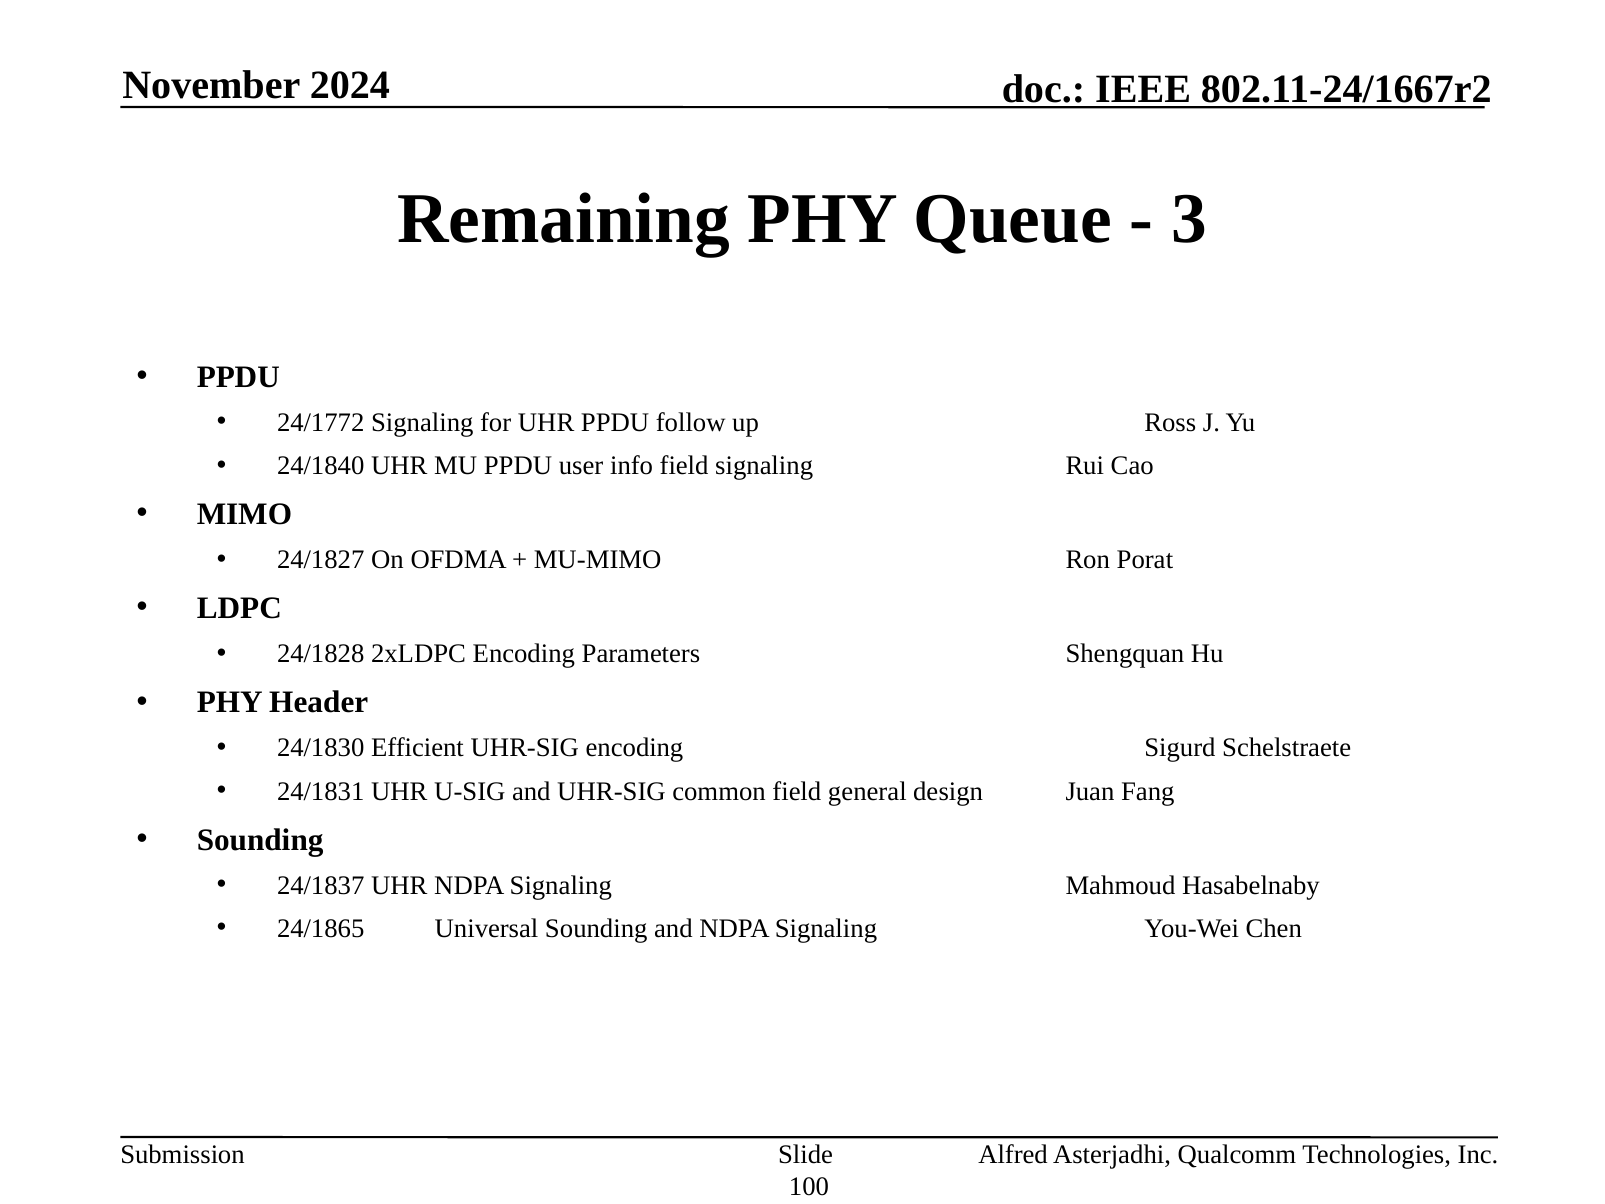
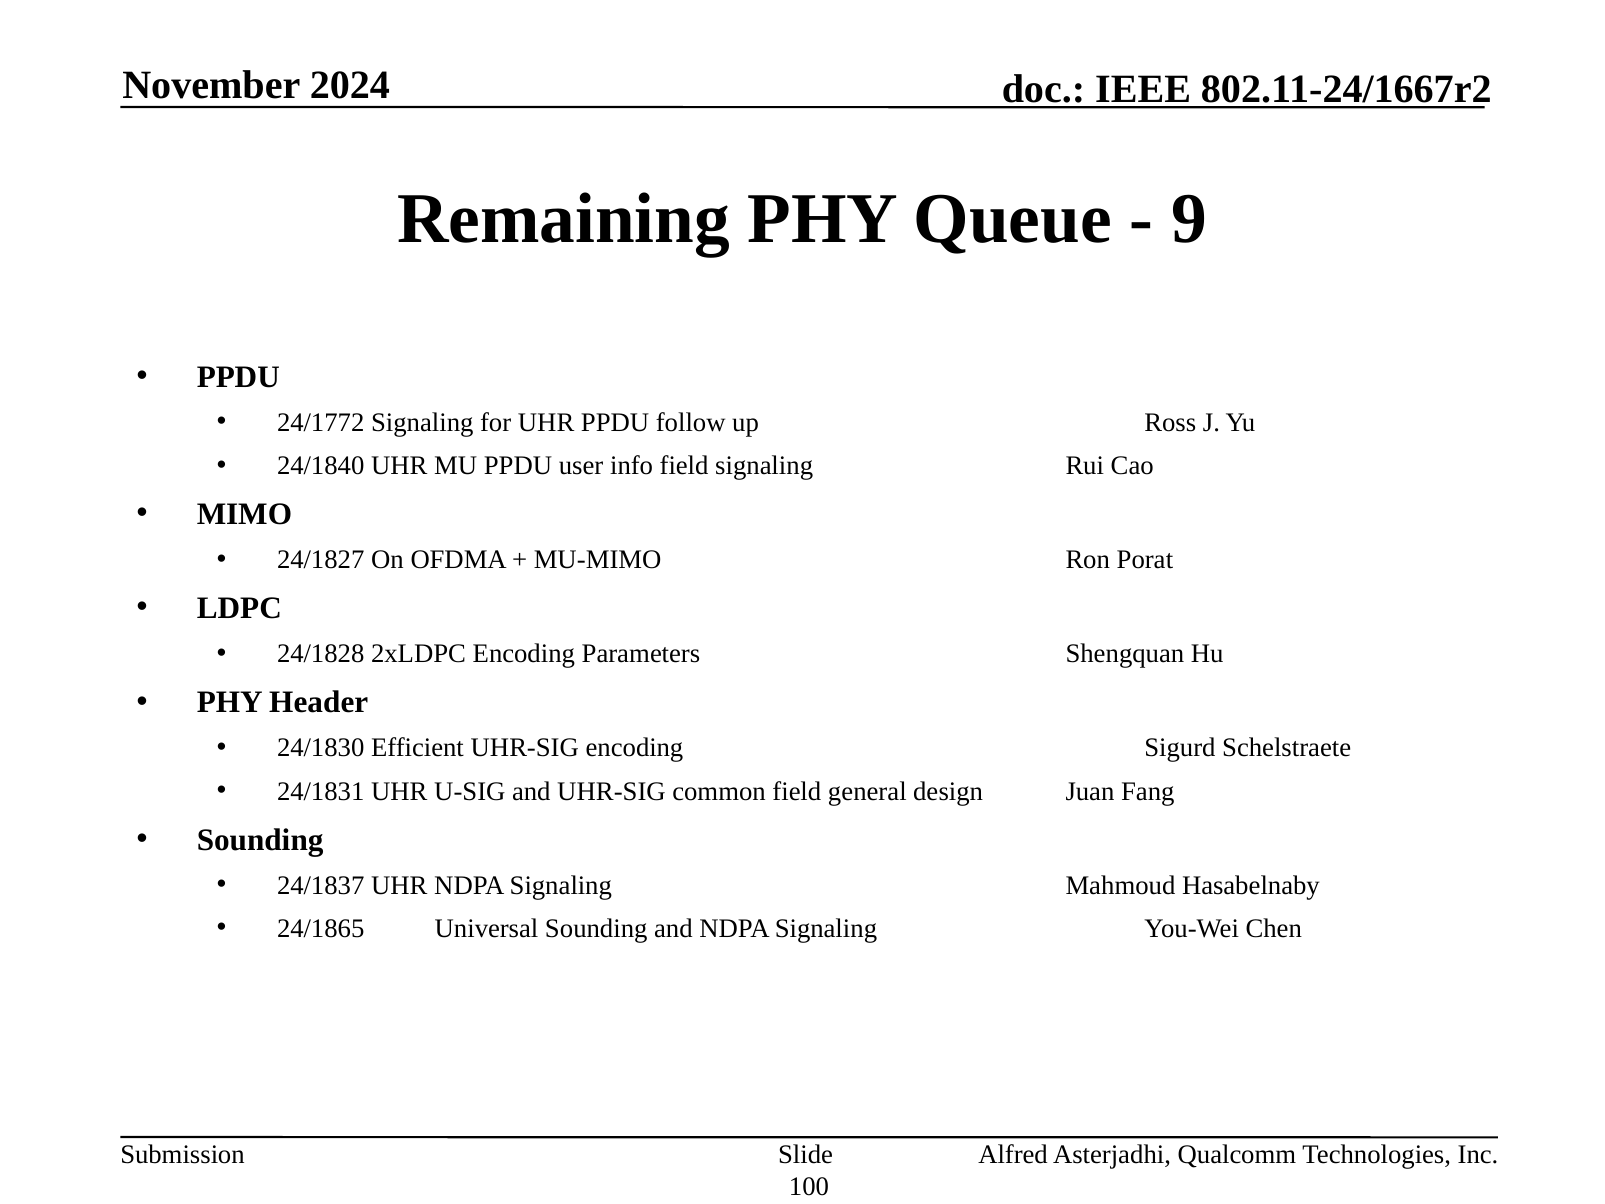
3: 3 -> 9
